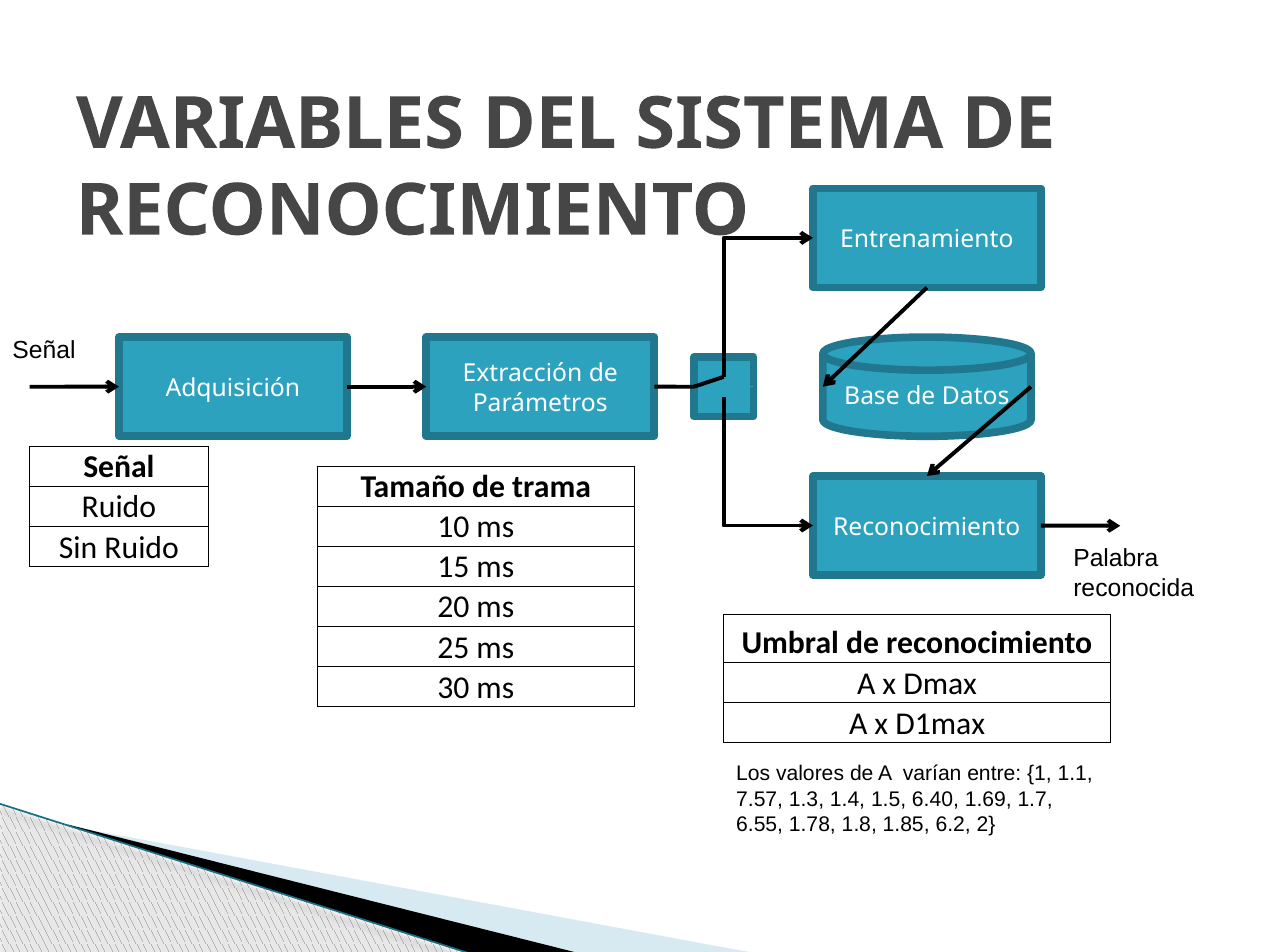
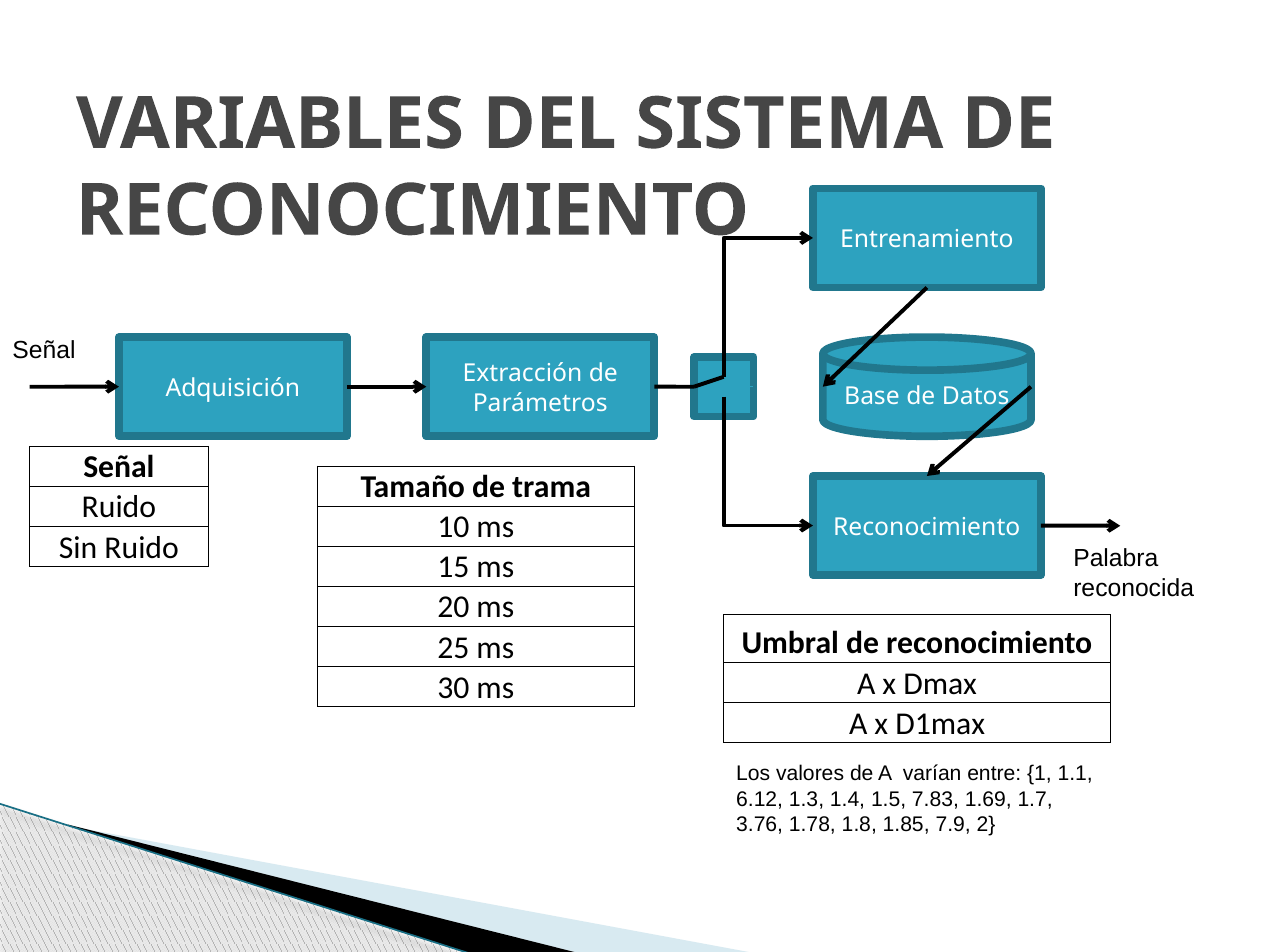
7.57: 7.57 -> 6.12
6.40: 6.40 -> 7.83
6.55: 6.55 -> 3.76
6.2: 6.2 -> 7.9
